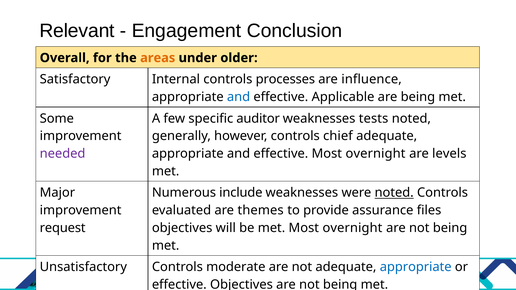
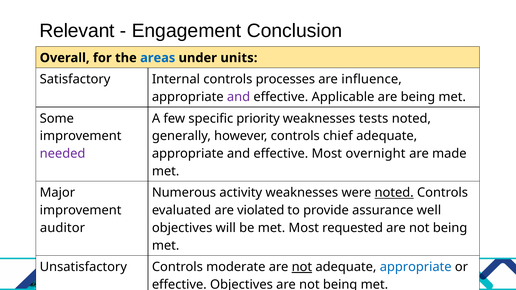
areas colour: orange -> blue
older: older -> units
and at (239, 97) colour: blue -> purple
auditor: auditor -> priority
levels: levels -> made
include: include -> activity
themes: themes -> violated
files: files -> well
request: request -> auditor
met Most overnight: overnight -> requested
not at (302, 267) underline: none -> present
